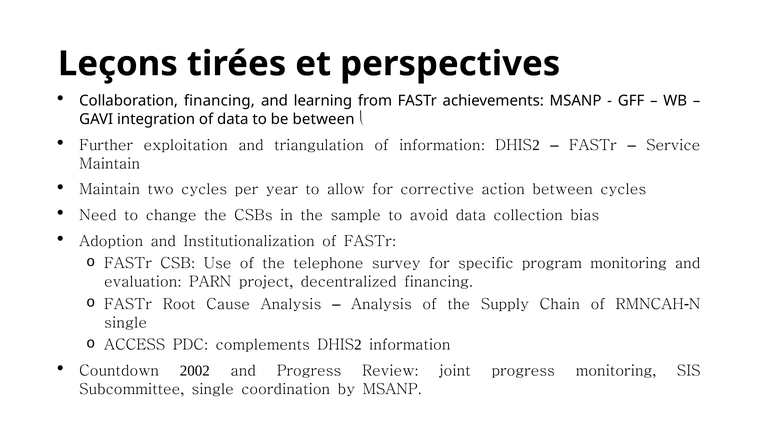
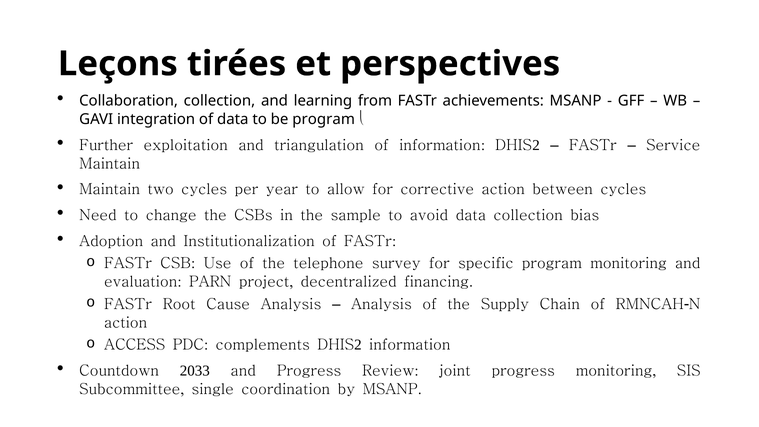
Collaboration financing: financing -> collection
be between: between -> program
single at (126, 323): single -> action
2002: 2002 -> 2033
